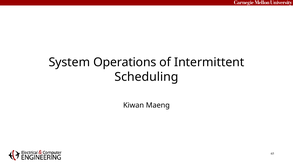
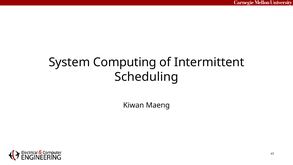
Operations: Operations -> Computing
